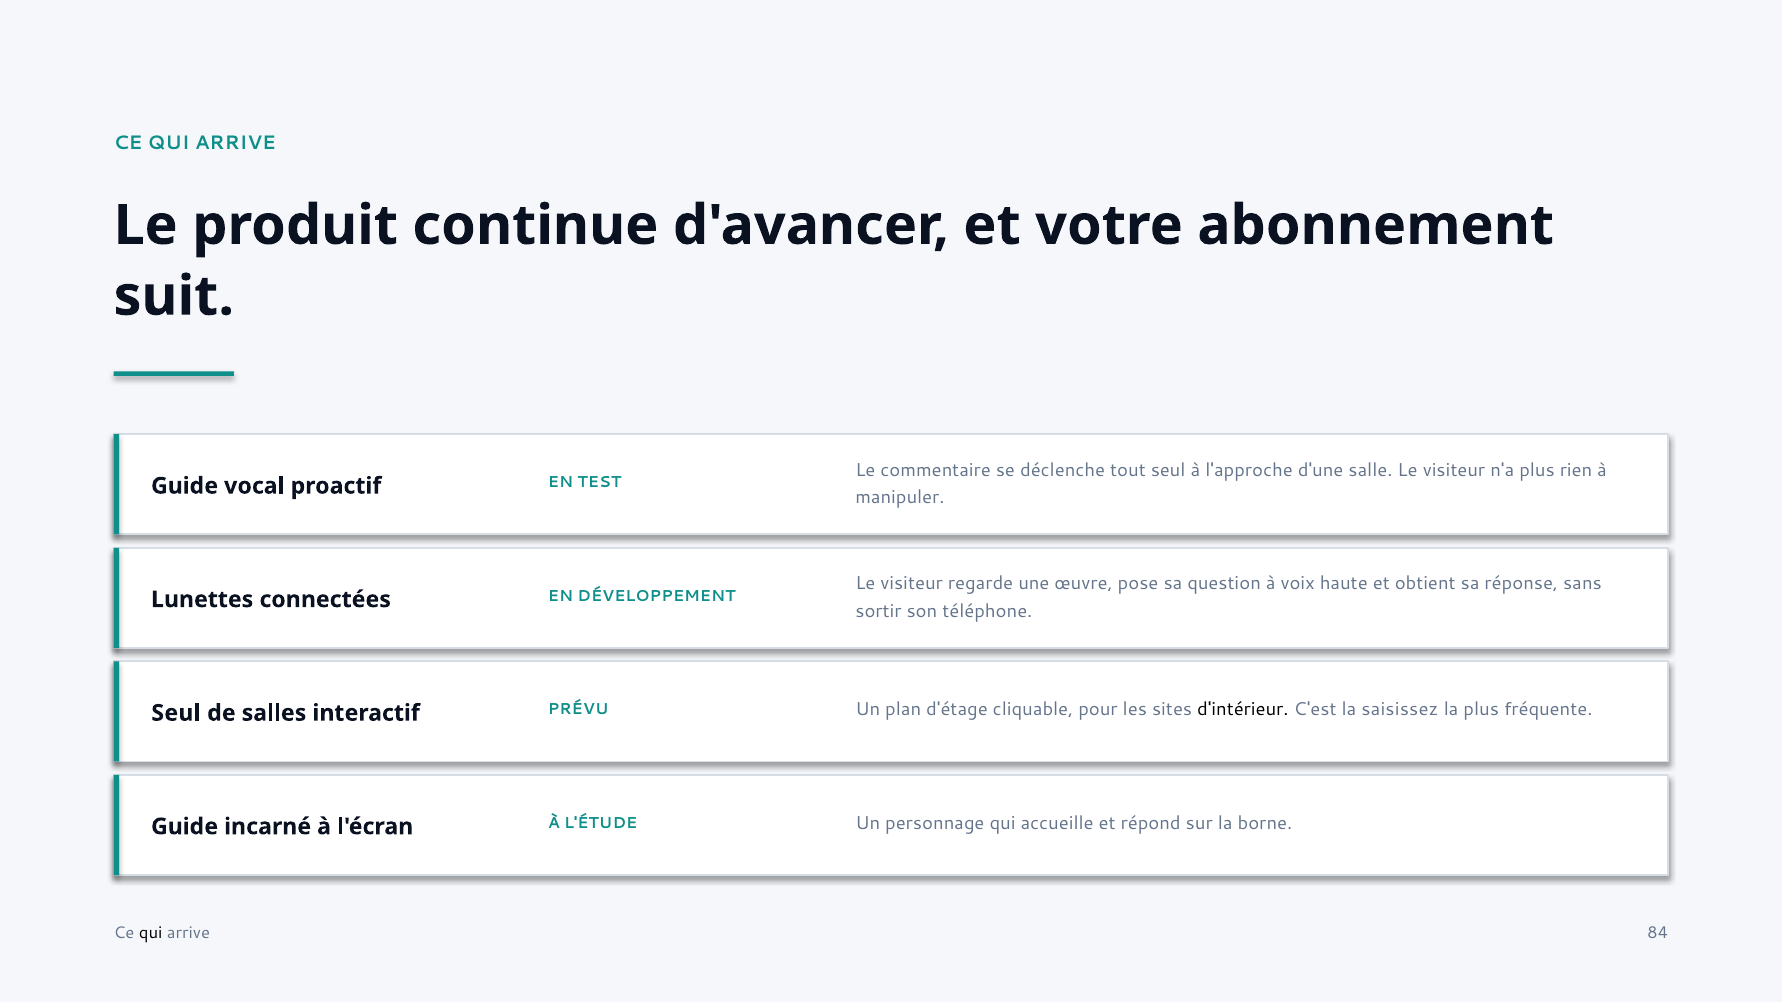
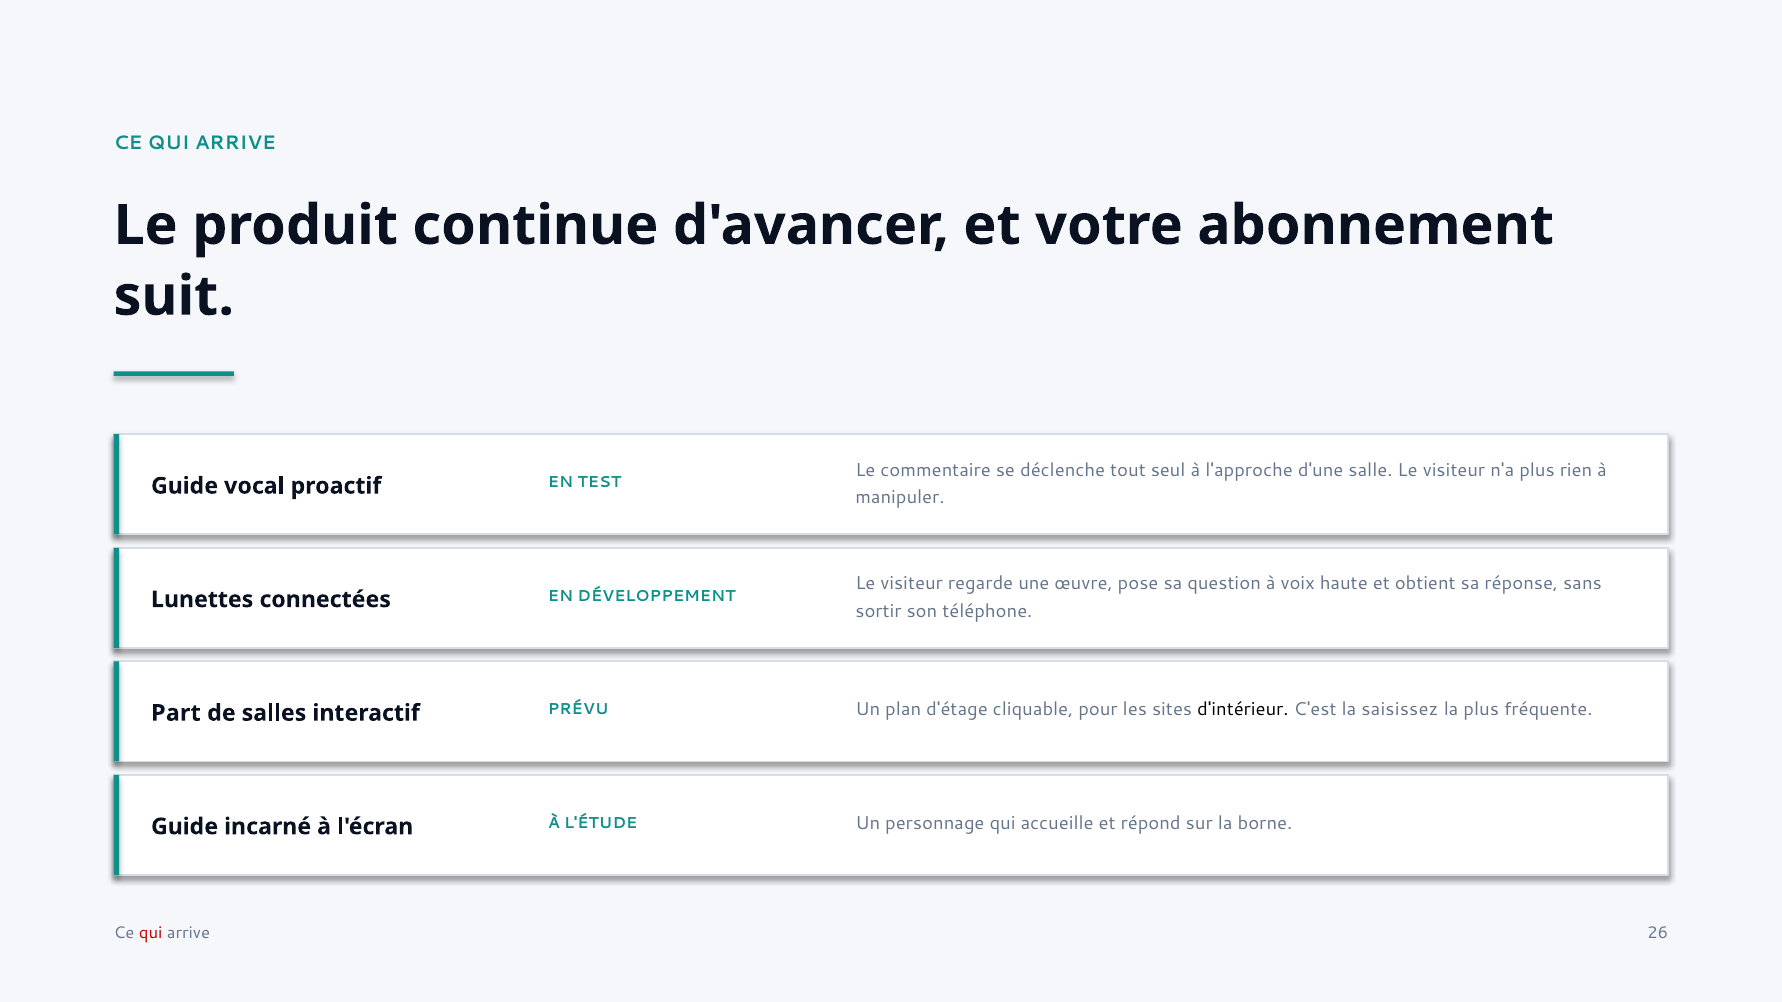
Seul at (176, 713): Seul -> Part
qui at (151, 934) colour: black -> red
84: 84 -> 26
